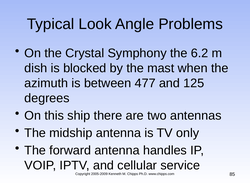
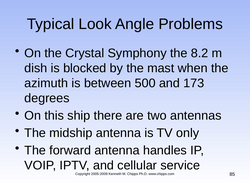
6.2: 6.2 -> 8.2
477: 477 -> 500
125: 125 -> 173
